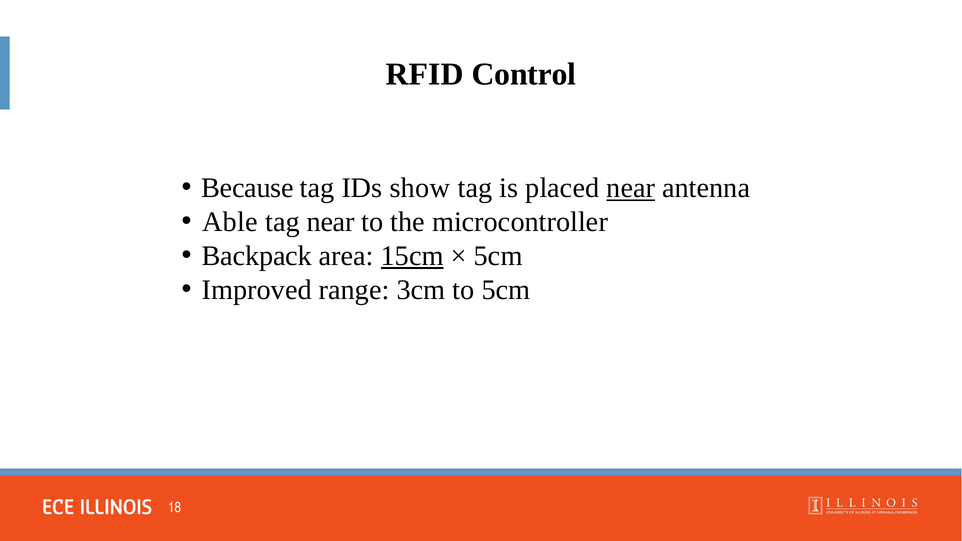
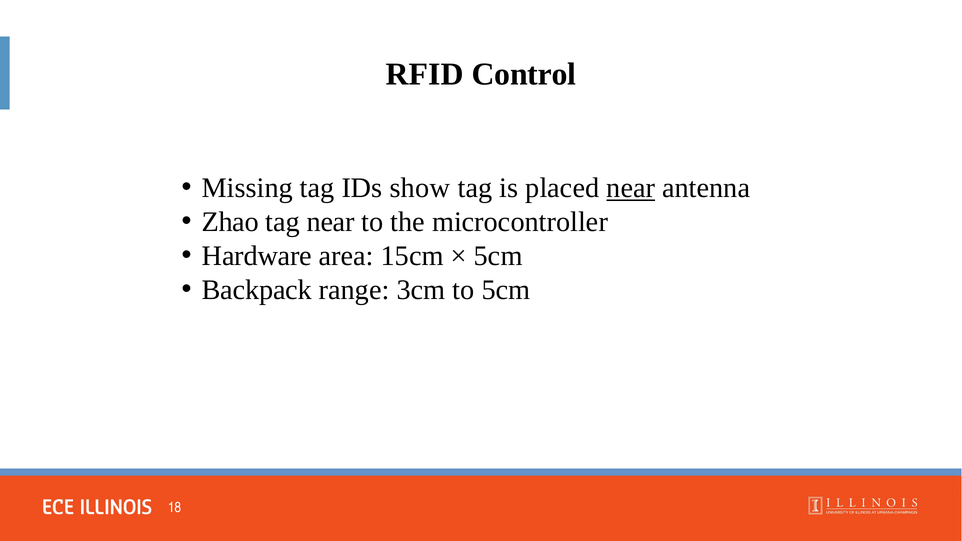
Because: Because -> Missing
Able: Able -> Zhao
Backpack: Backpack -> Hardware
15cm underline: present -> none
Improved: Improved -> Backpack
